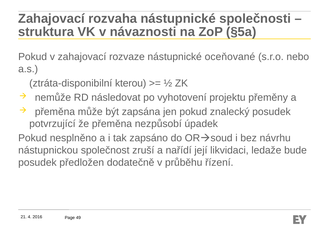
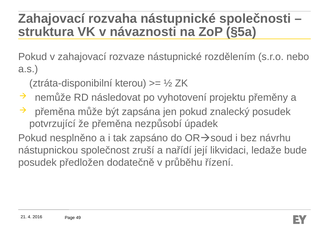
oceňované: oceňované -> rozdělením
